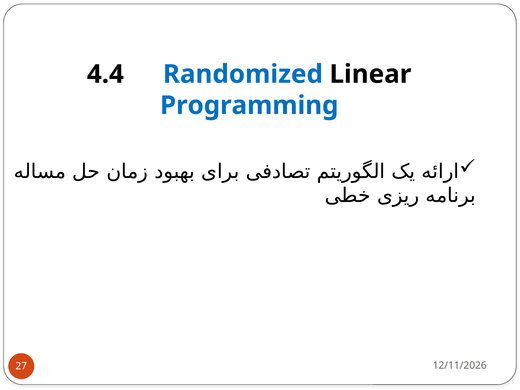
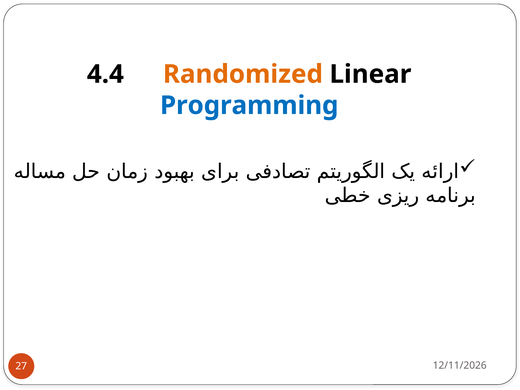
Randomized colour: blue -> orange
